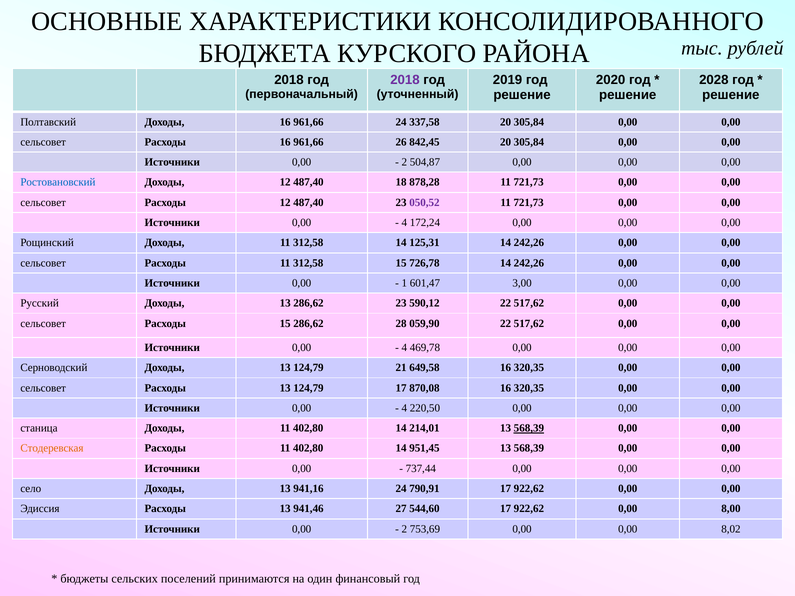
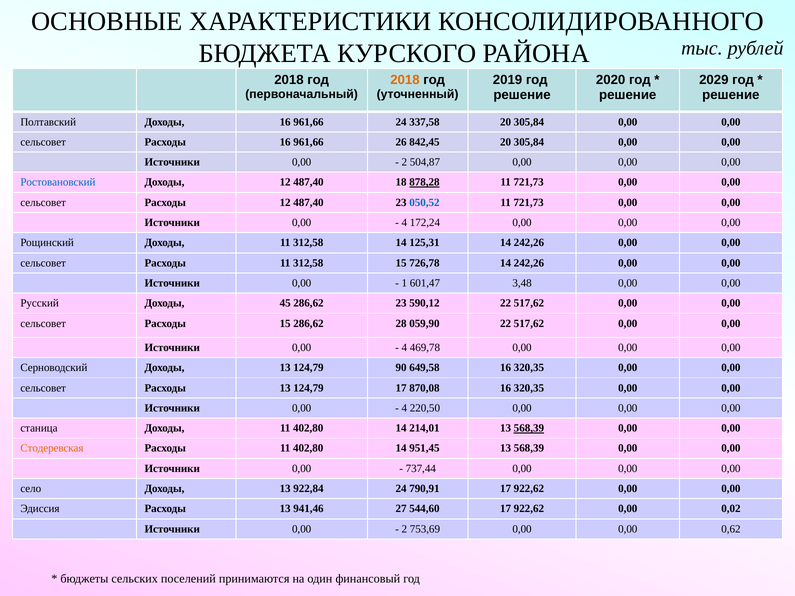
2018 at (405, 80) colour: purple -> orange
2028: 2028 -> 2029
878,28 underline: none -> present
050,52 colour: purple -> blue
3,00: 3,00 -> 3,48
Русский Доходы 13: 13 -> 45
21: 21 -> 90
941,16: 941,16 -> 922,84
8,00: 8,00 -> 0,02
8,02: 8,02 -> 0,62
